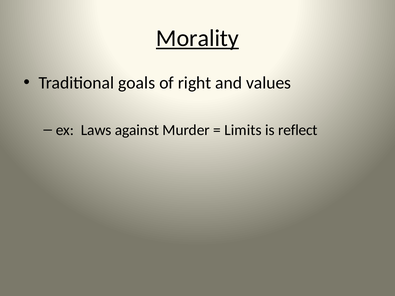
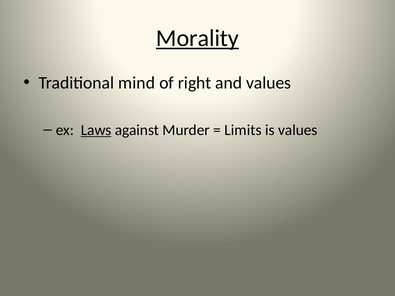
goals: goals -> mind
Laws underline: none -> present
is reflect: reflect -> values
